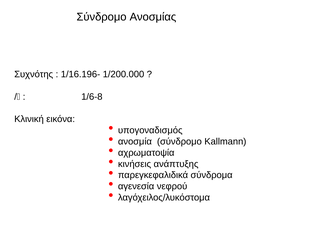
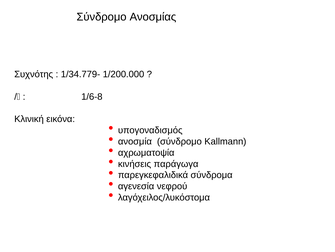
1/16.196-: 1/16.196- -> 1/34.779-
ανάπτυξης: ανάπτυξης -> παράγωγα
